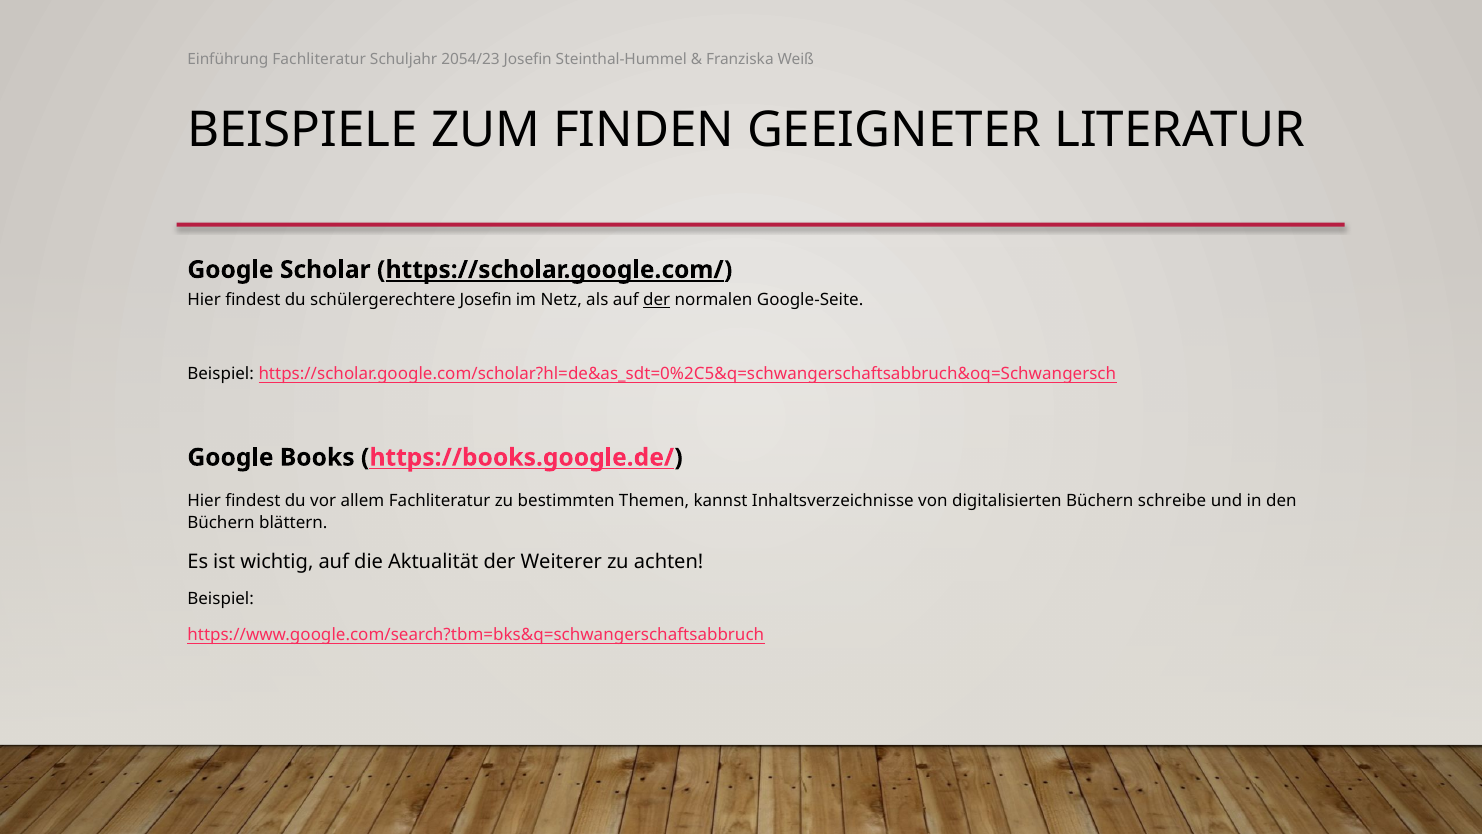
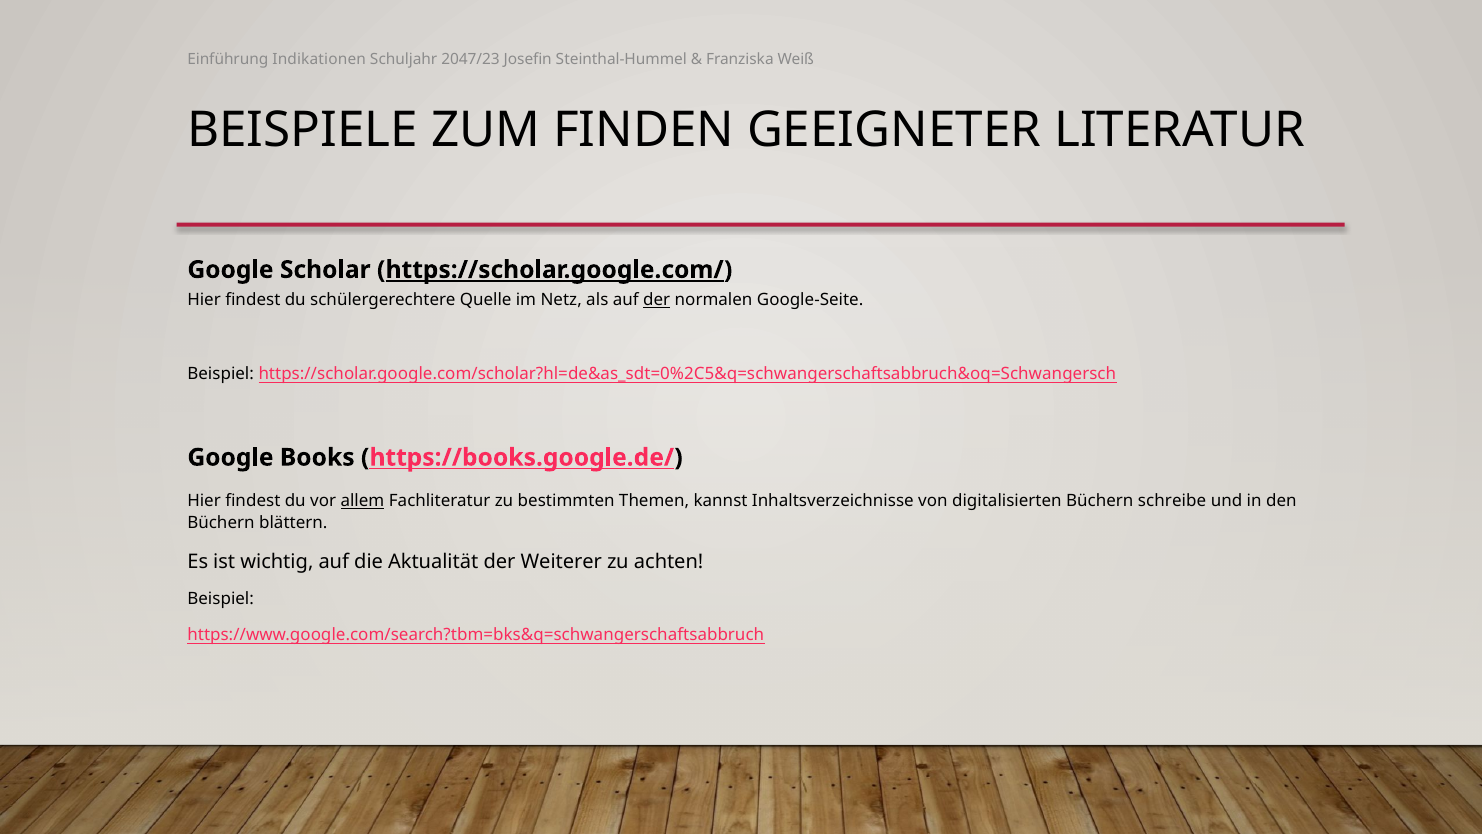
Einführung Fachliteratur: Fachliteratur -> Indikationen
2054/23: 2054/23 -> 2047/23
schülergerechtere Josefin: Josefin -> Quelle
allem underline: none -> present
